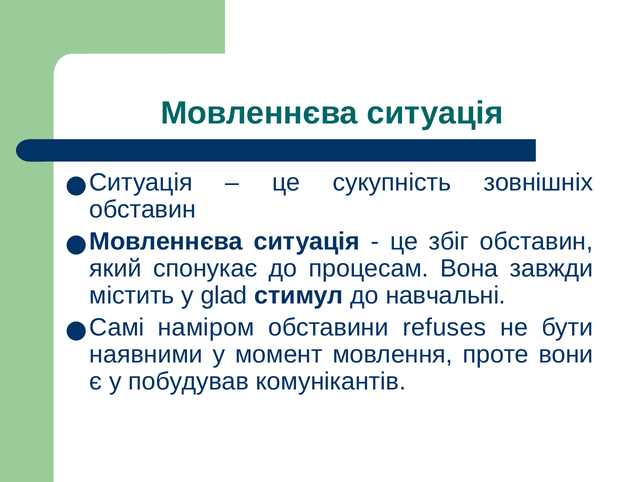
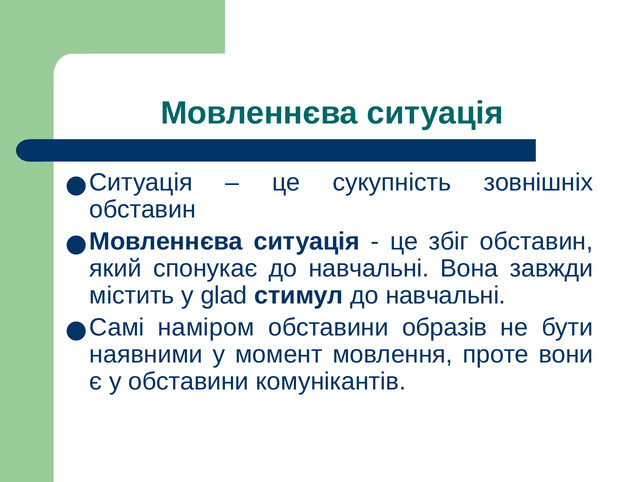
спонукає до процесам: процесам -> навчальні
refuses: refuses -> образів
у побудував: побудував -> обставини
